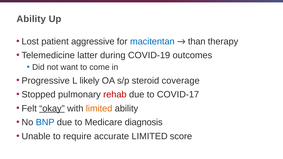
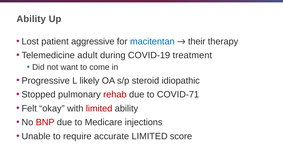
than: than -> their
latter: latter -> adult
outcomes: outcomes -> treatment
coverage: coverage -> idiopathic
COVID-17: COVID-17 -> COVID-71
okay underline: present -> none
limited at (99, 109) colour: orange -> red
BNP colour: blue -> red
diagnosis: diagnosis -> injections
